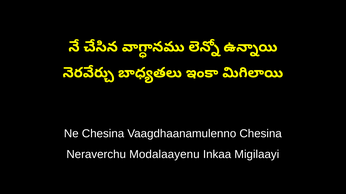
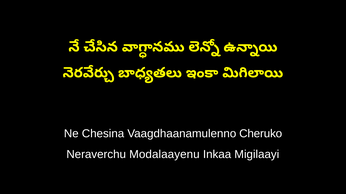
Vaagdhaanamulenno Chesina: Chesina -> Cheruko
